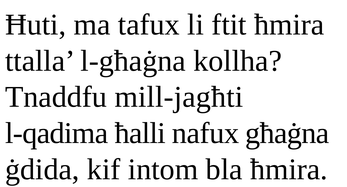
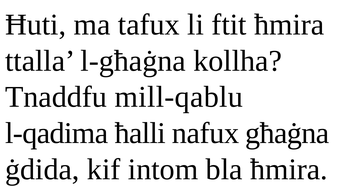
mill-jagħti: mill-jagħti -> mill-qablu
